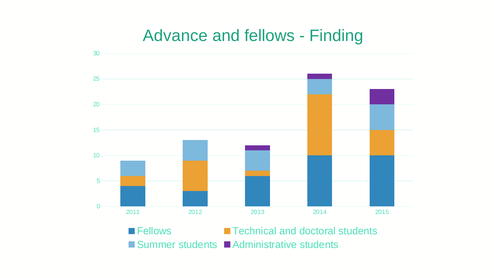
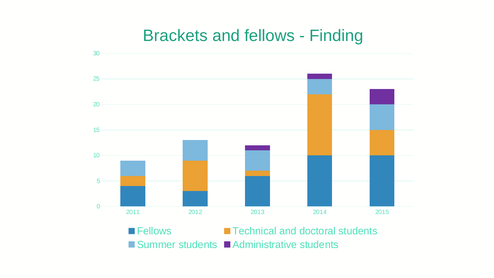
Advance: Advance -> Brackets
